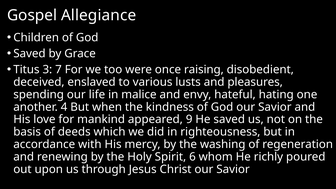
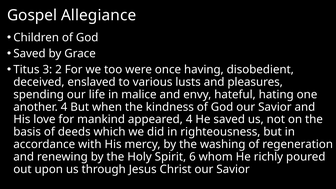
7: 7 -> 2
raising: raising -> having
appeared 9: 9 -> 4
